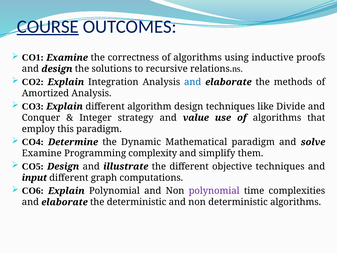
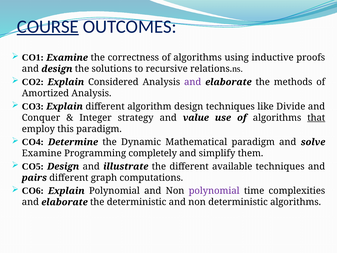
Integration: Integration -> Considered
and at (193, 82) colour: blue -> purple
that underline: none -> present
complexity: complexity -> completely
objective: objective -> available
input: input -> pairs
